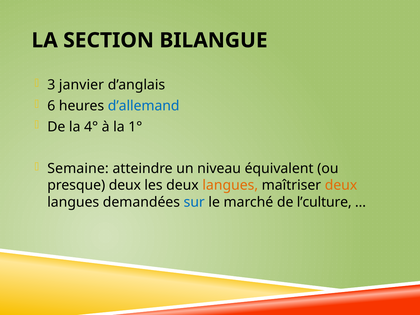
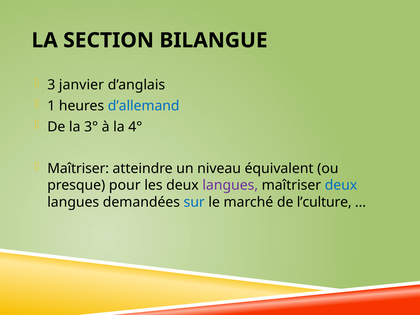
6: 6 -> 1
4°: 4° -> 3°
1°: 1° -> 4°
Semaine at (78, 169): Semaine -> Maîtriser
presque deux: deux -> pour
langues at (230, 185) colour: orange -> purple
deux at (341, 185) colour: orange -> blue
